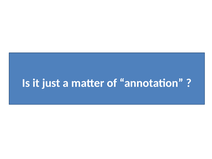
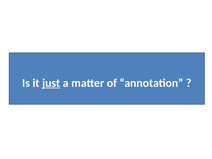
just underline: none -> present
